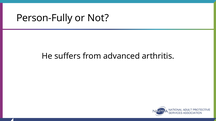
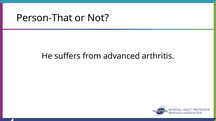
Person-Fully: Person-Fully -> Person-That
